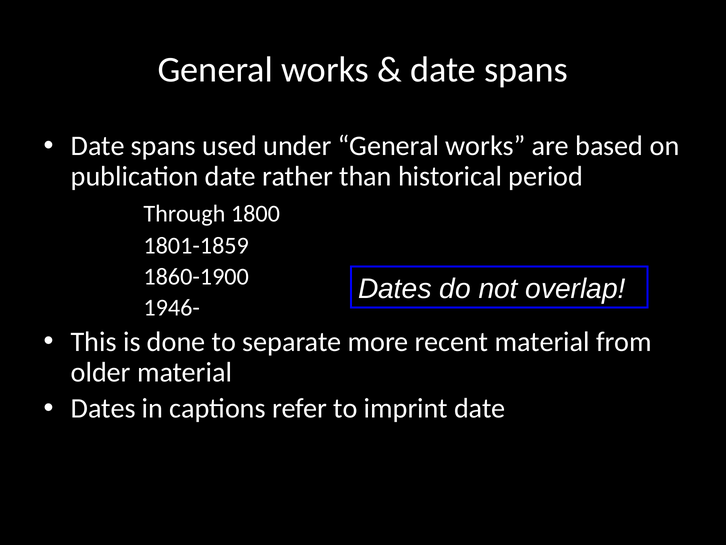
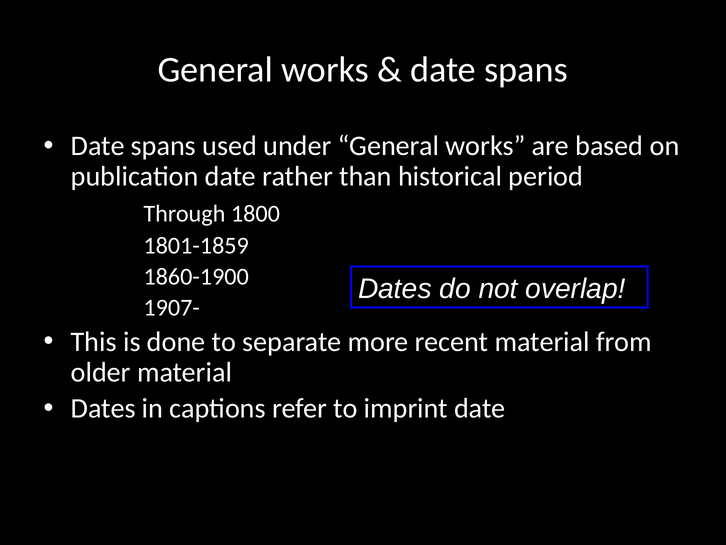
1946-: 1946- -> 1907-
